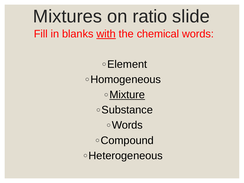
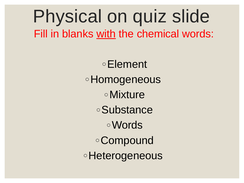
Mixtures: Mixtures -> Physical
ratio: ratio -> quiz
Mixture underline: present -> none
